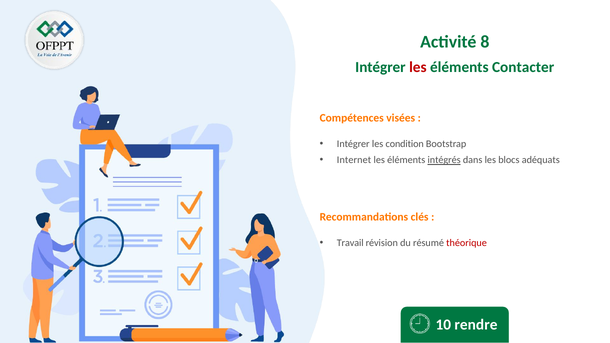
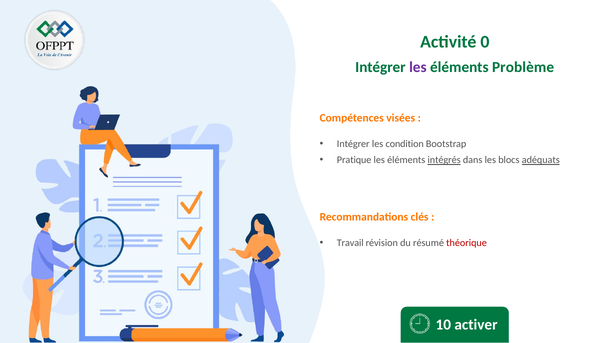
8: 8 -> 0
les at (418, 67) colour: red -> purple
Contacter: Contacter -> Problème
Internet: Internet -> Pratique
adéquats underline: none -> present
rendre: rendre -> activer
